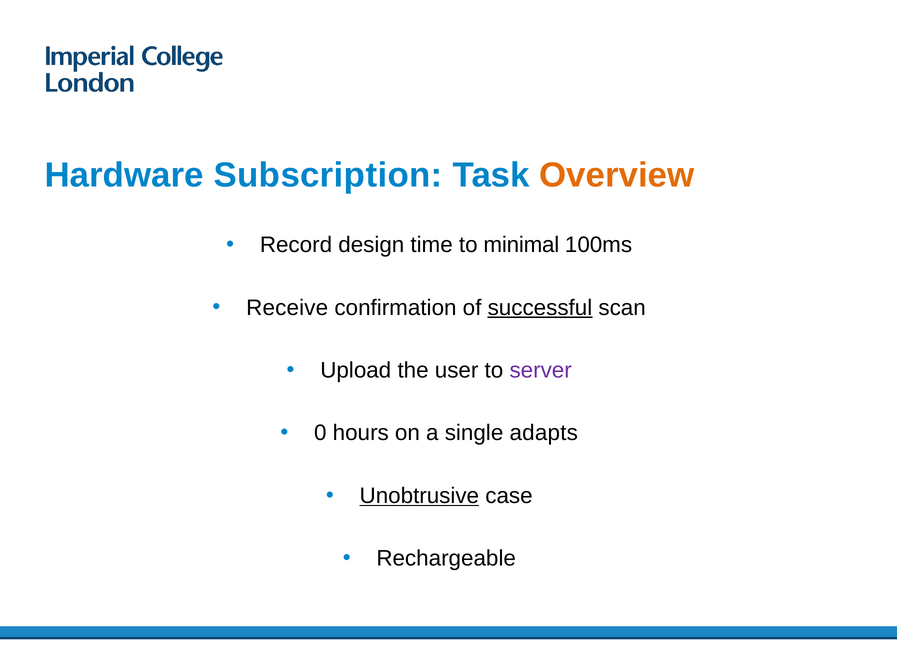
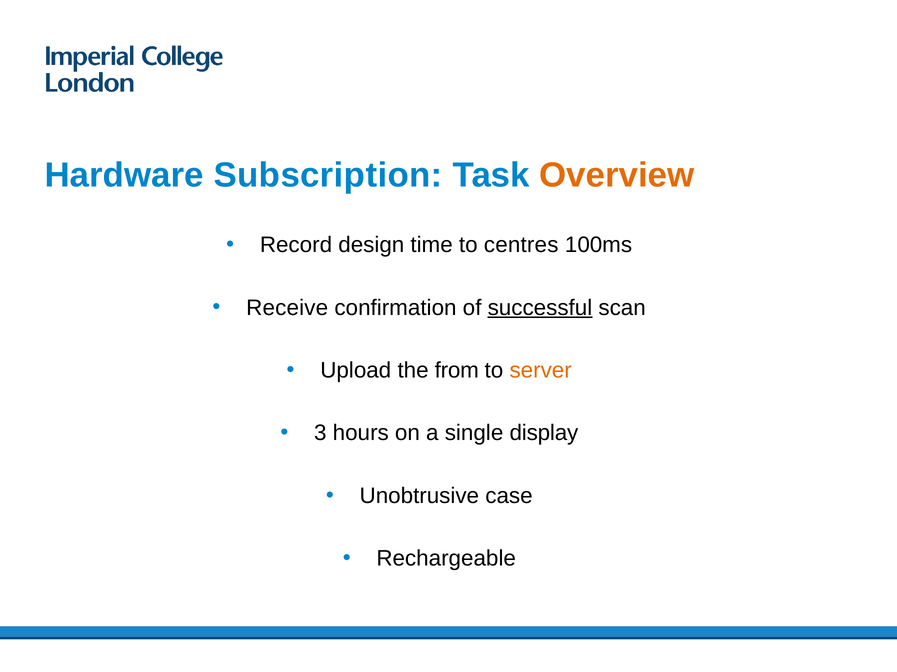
minimal: minimal -> centres
user: user -> from
server colour: purple -> orange
0: 0 -> 3
adapts: adapts -> display
Unobtrusive underline: present -> none
